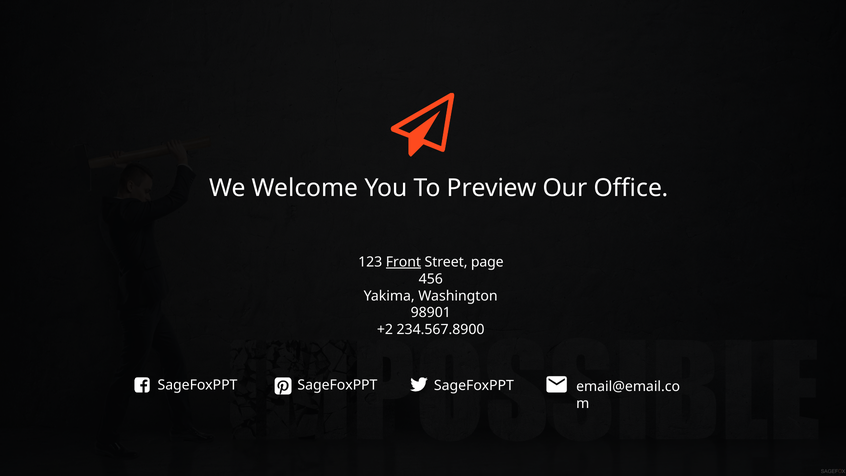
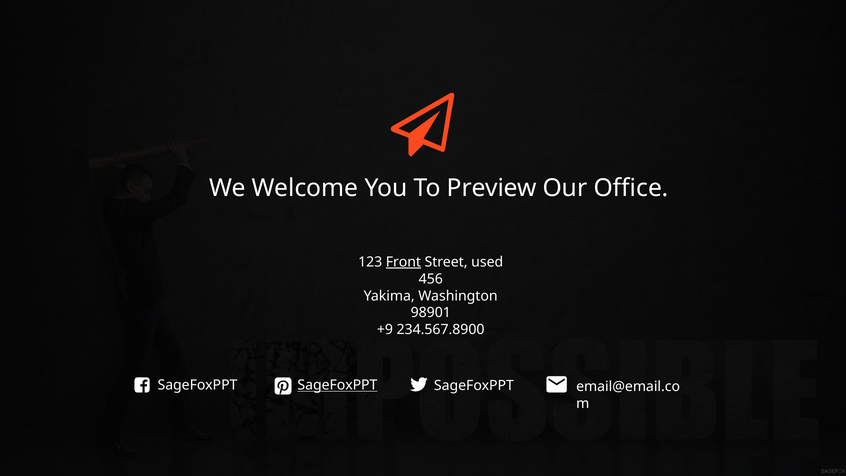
page: page -> used
+2: +2 -> +9
SageFoxPPT at (337, 385) underline: none -> present
